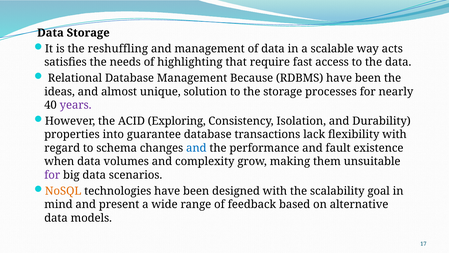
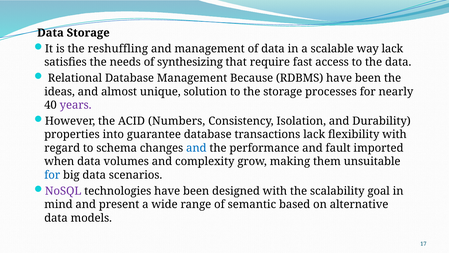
way acts: acts -> lack
highlighting: highlighting -> synthesizing
Exploring: Exploring -> Numbers
existence: existence -> imported
for at (52, 175) colour: purple -> blue
NoSQL colour: orange -> purple
feedback: feedback -> semantic
